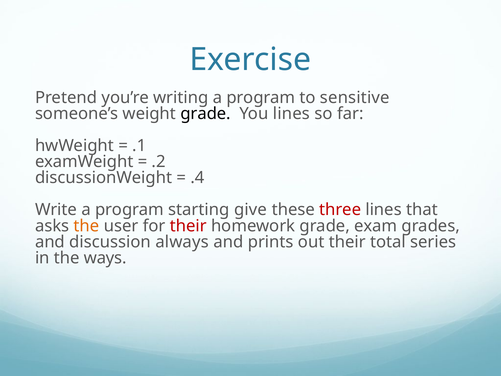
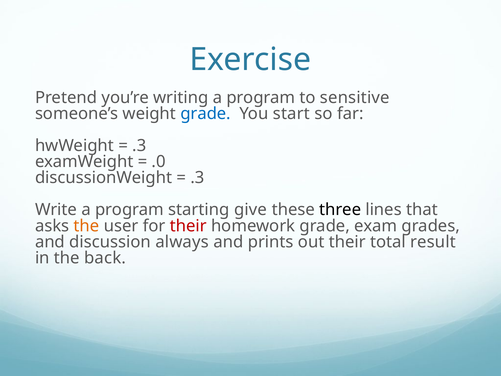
grade at (206, 113) colour: black -> blue
You lines: lines -> start
.1 at (139, 146): .1 -> .3
.2: .2 -> .0
.4 at (197, 178): .4 -> .3
three colour: red -> black
series: series -> result
ways: ways -> back
